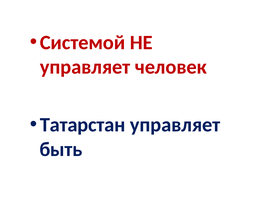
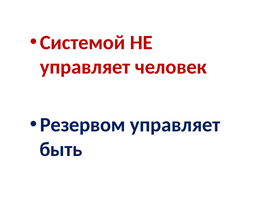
Татарстан: Татарстан -> Резервом
